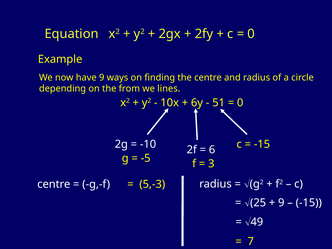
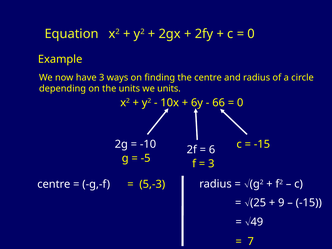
have 9: 9 -> 3
the from: from -> units
we lines: lines -> units
51: 51 -> 66
